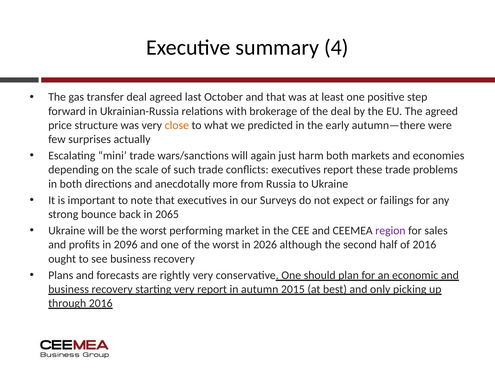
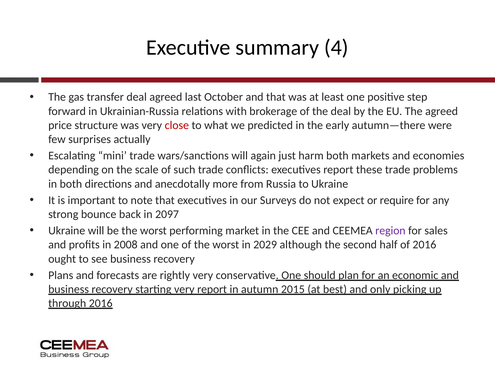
close colour: orange -> red
failings: failings -> require
2065: 2065 -> 2097
2096: 2096 -> 2008
2026: 2026 -> 2029
